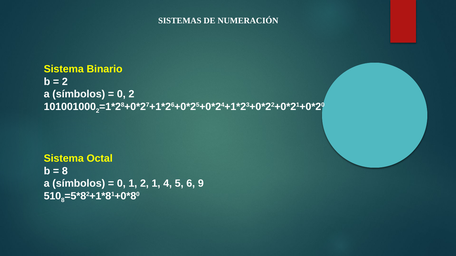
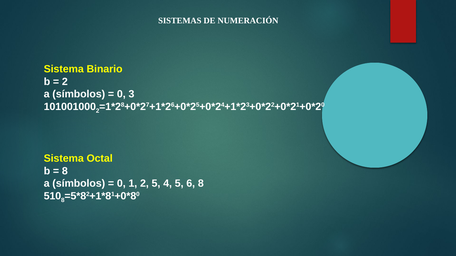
0 2: 2 -> 3
2 1: 1 -> 5
6 9: 9 -> 8
